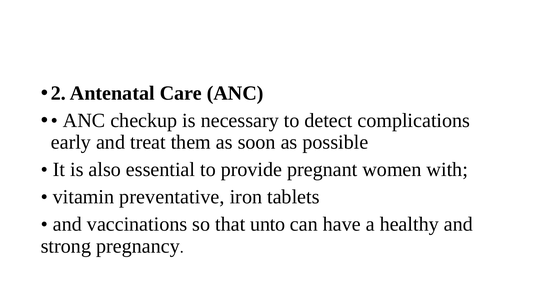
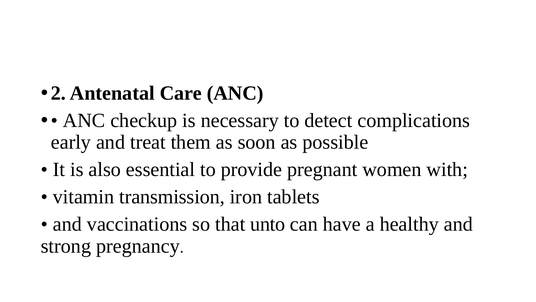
preventative: preventative -> transmission
